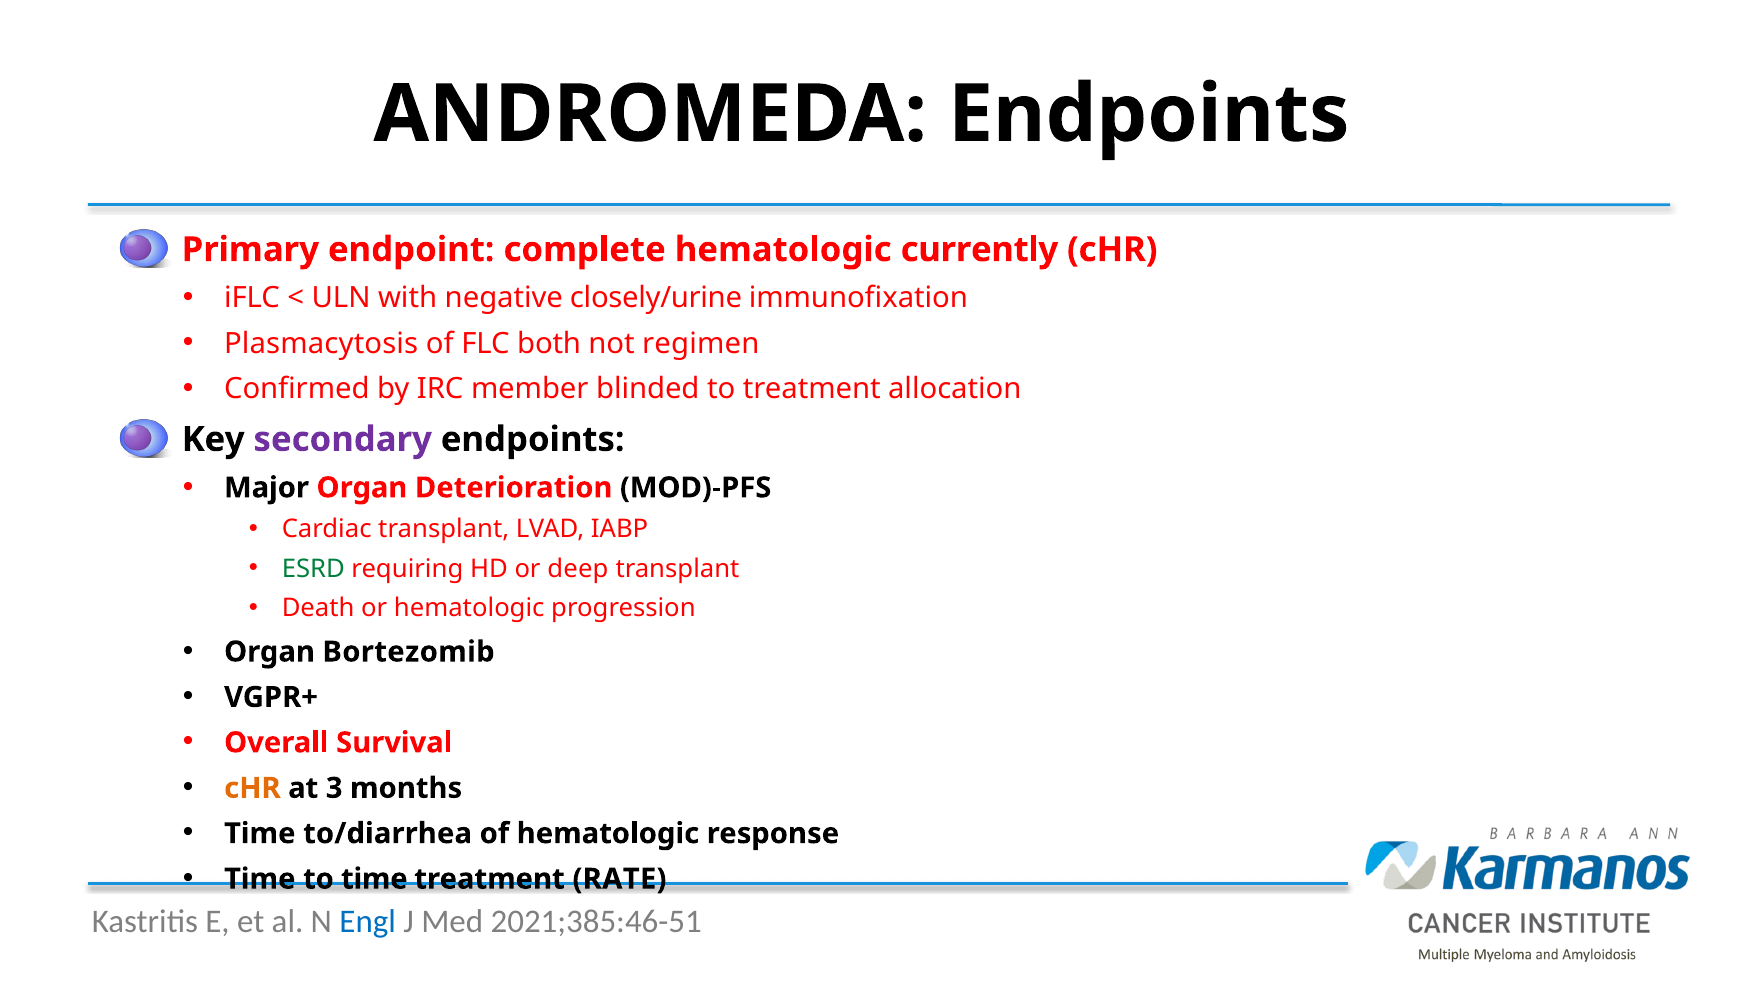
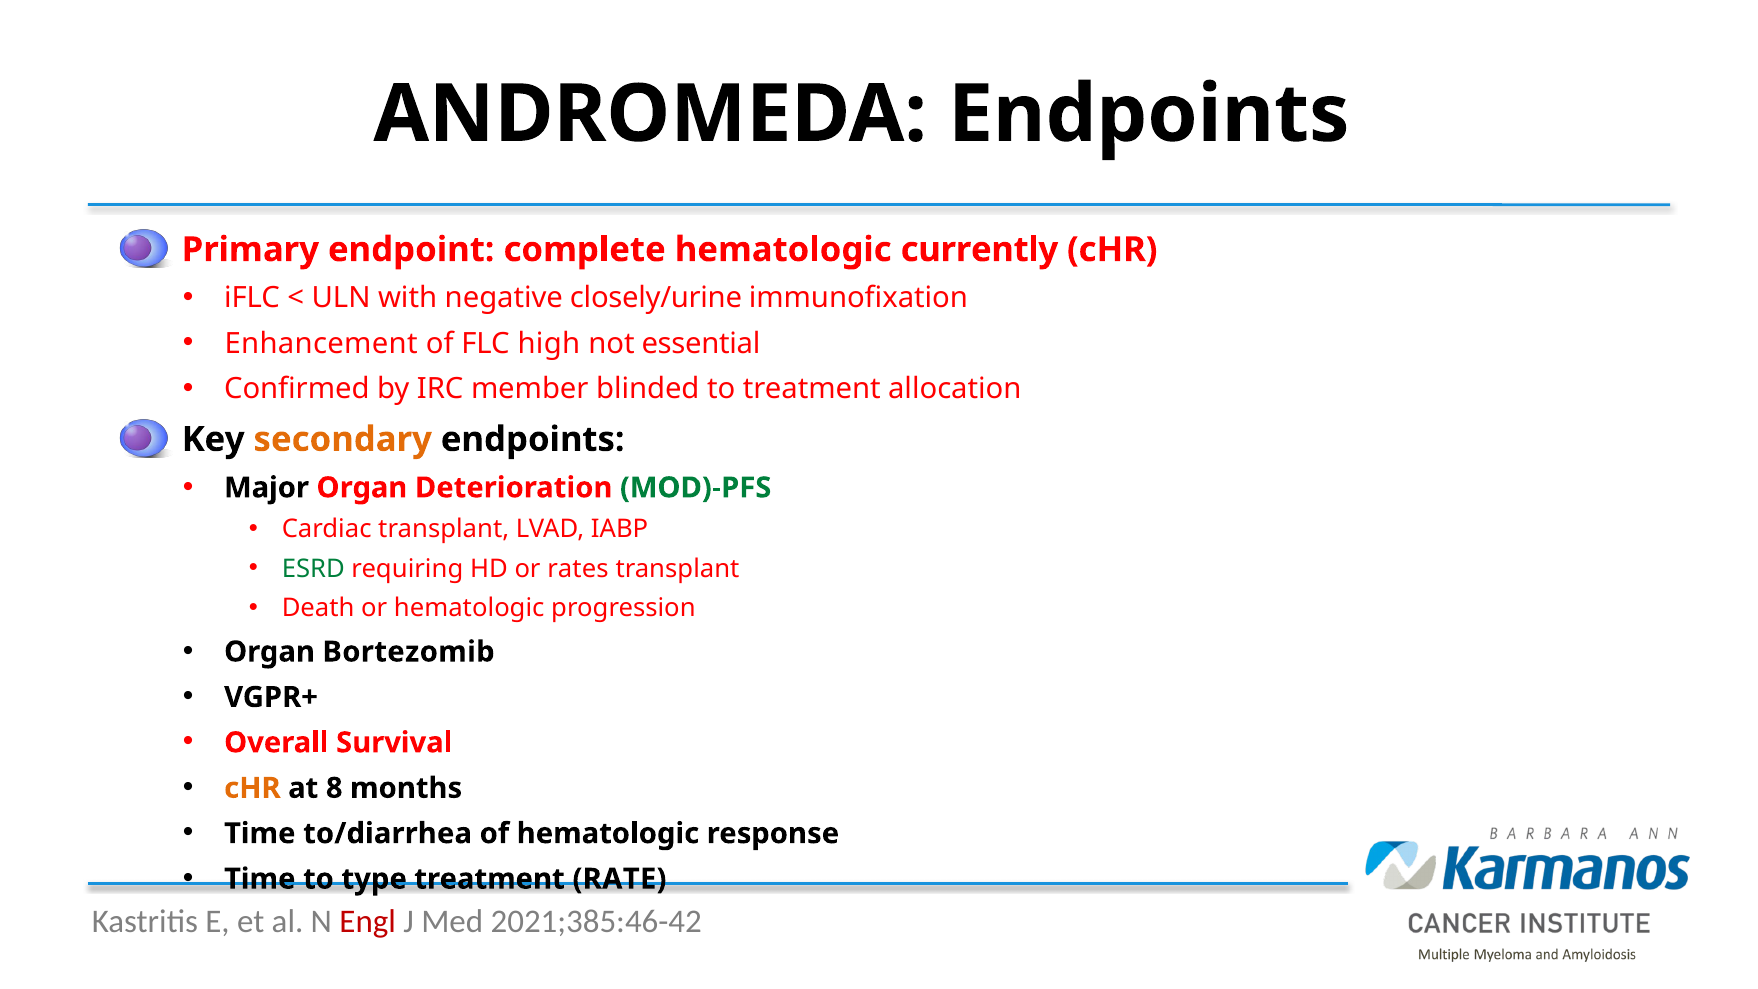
Plasmacytosis: Plasmacytosis -> Enhancement
both: both -> high
regimen: regimen -> essential
secondary colour: purple -> orange
MOD)-PFS colour: black -> green
deep: deep -> rates
3: 3 -> 8
to time: time -> type
Engl colour: blue -> red
2021;385:46-51: 2021;385:46-51 -> 2021;385:46-42
